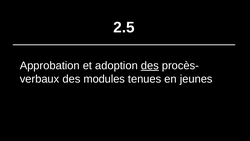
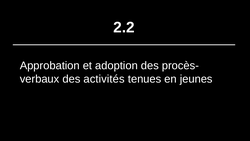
2.5: 2.5 -> 2.2
des at (150, 65) underline: present -> none
modules: modules -> activités
